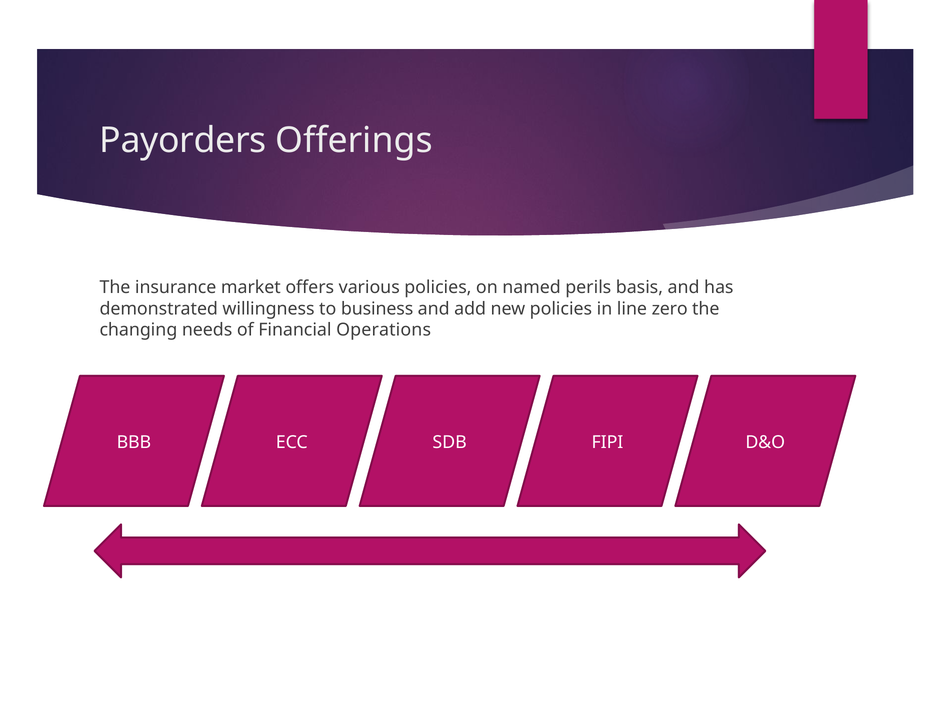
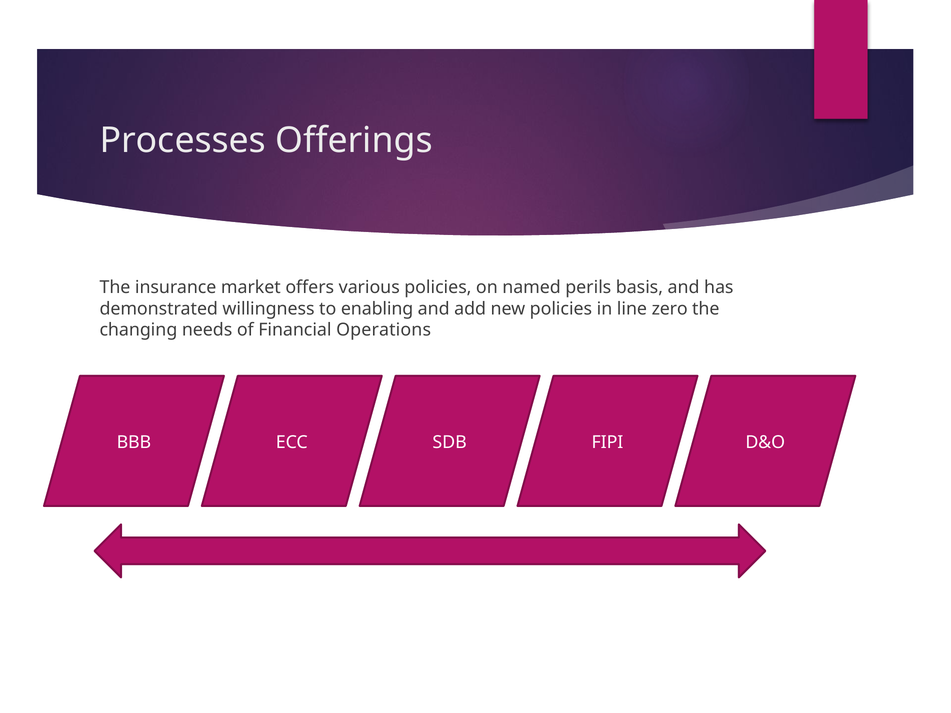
Payorders: Payorders -> Processes
business: business -> enabling
